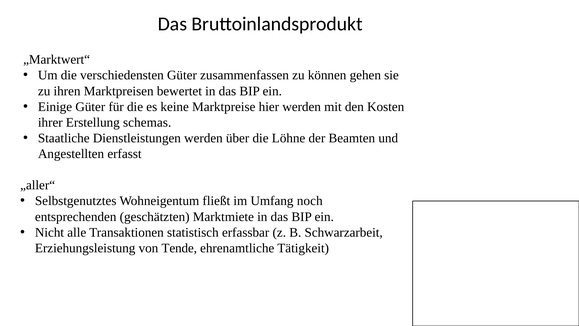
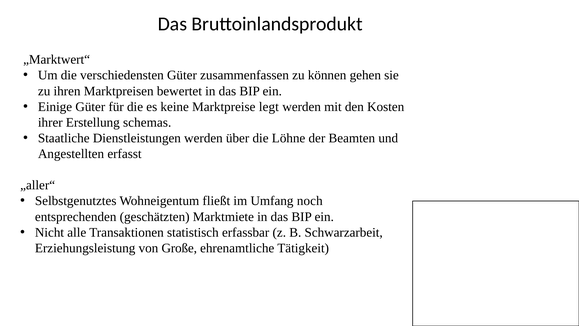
hier: hier -> legt
Tende: Tende -> Große
